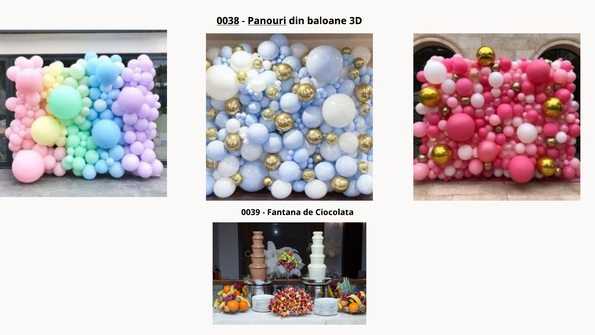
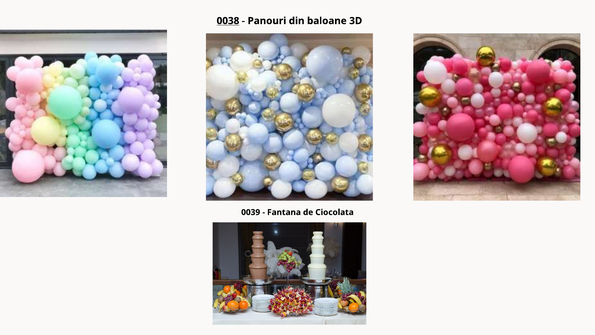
Panouri underline: present -> none
